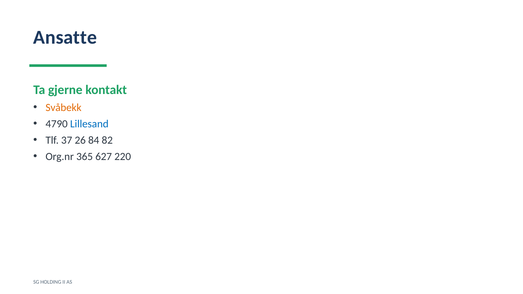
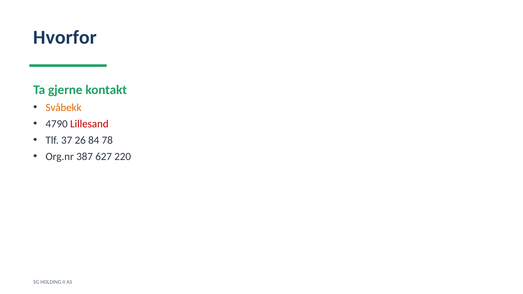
Ansatte: Ansatte -> Hvorfor
Lillesand colour: blue -> red
82: 82 -> 78
365: 365 -> 387
